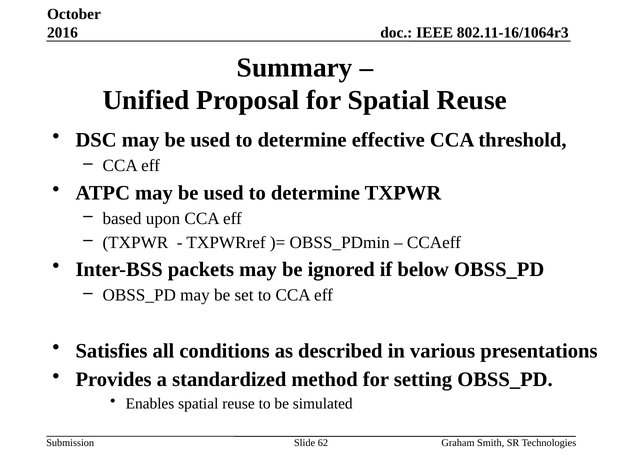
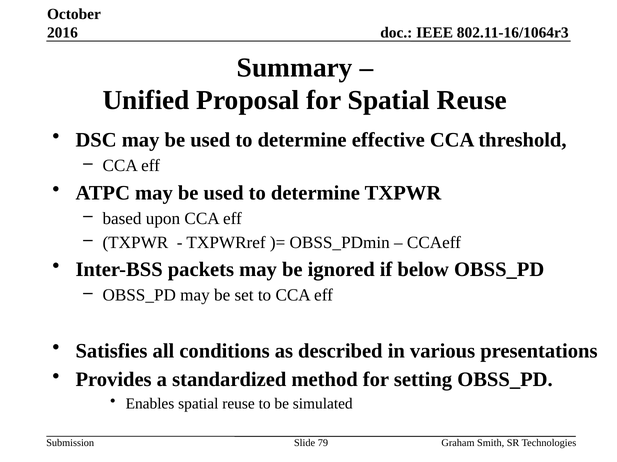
62: 62 -> 79
